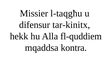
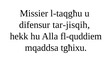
tar-kinitx: tar-kinitx -> tar-jisqih
kontra: kontra -> tgħixu
